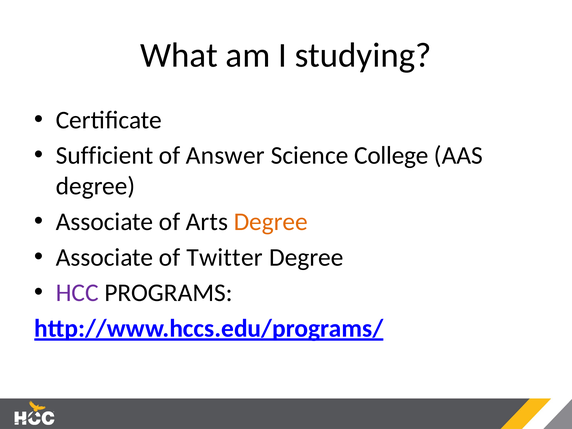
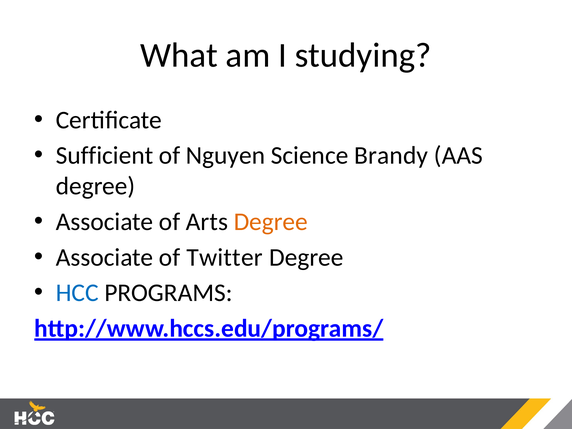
Answer: Answer -> Nguyen
College: College -> Brandy
HCC colour: purple -> blue
